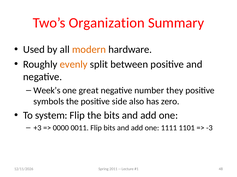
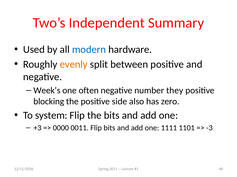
Organization: Organization -> Independent
modern colour: orange -> blue
great: great -> often
symbols: symbols -> blocking
